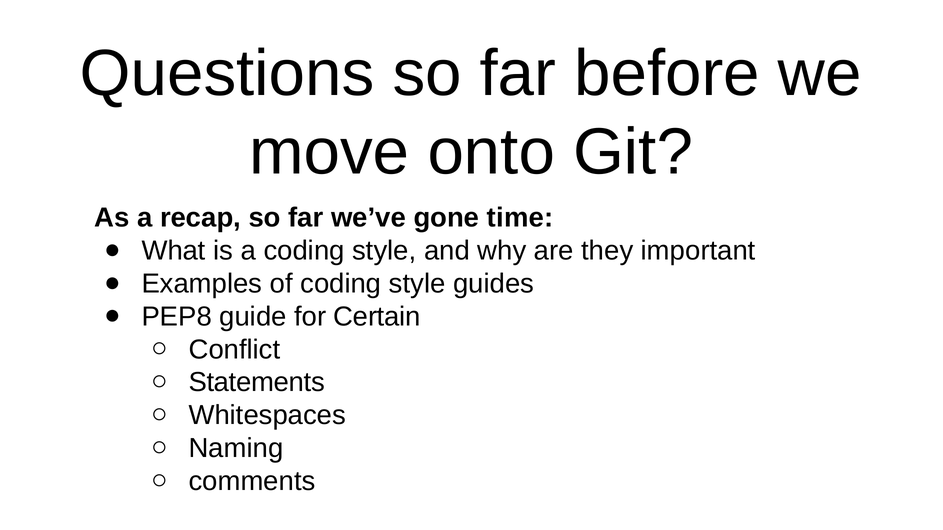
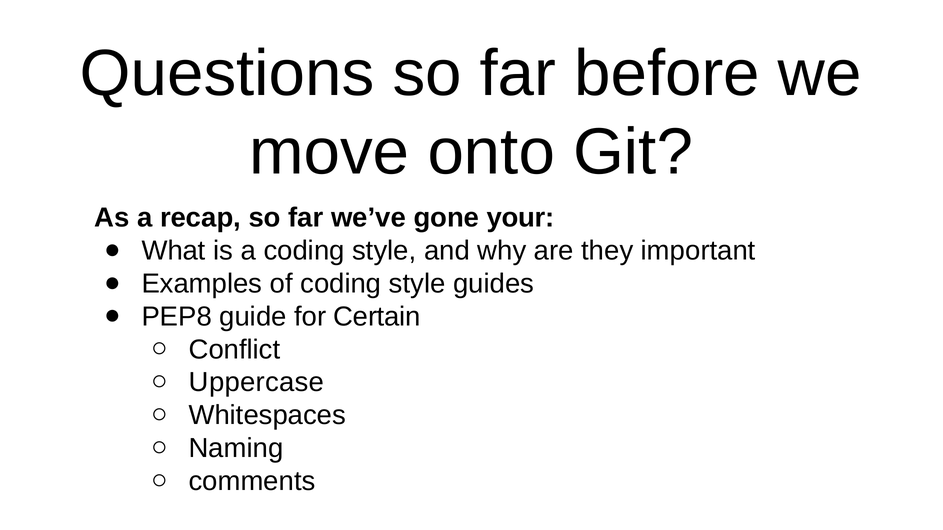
time: time -> your
Statements: Statements -> Uppercase
